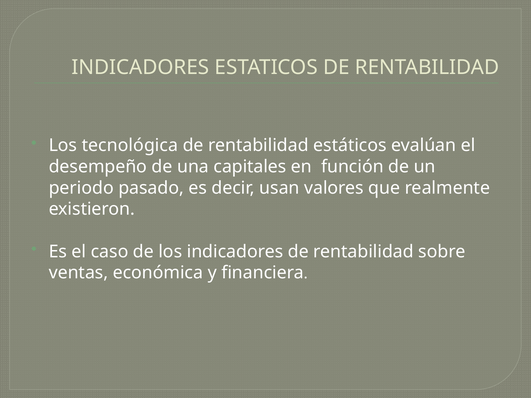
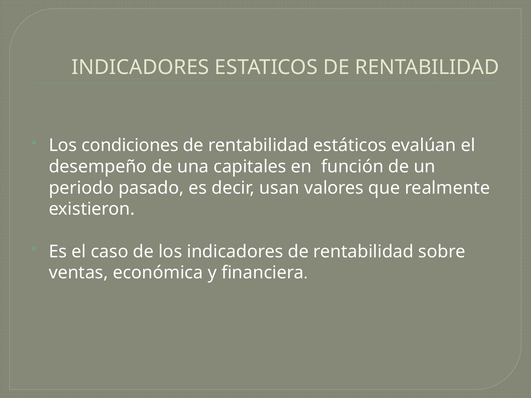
tecnológica: tecnológica -> condiciones
